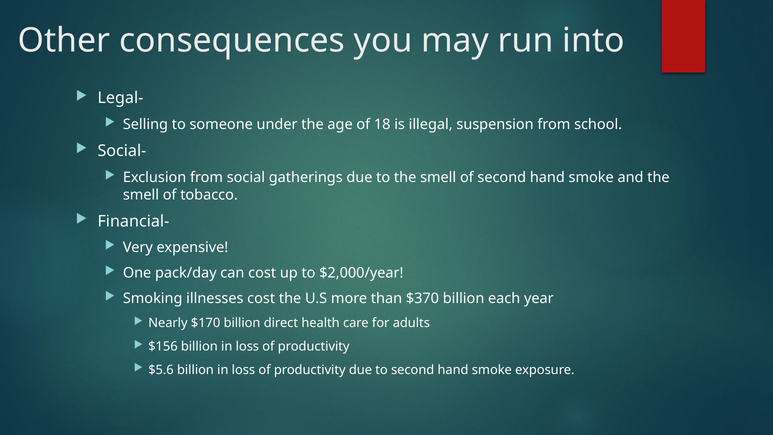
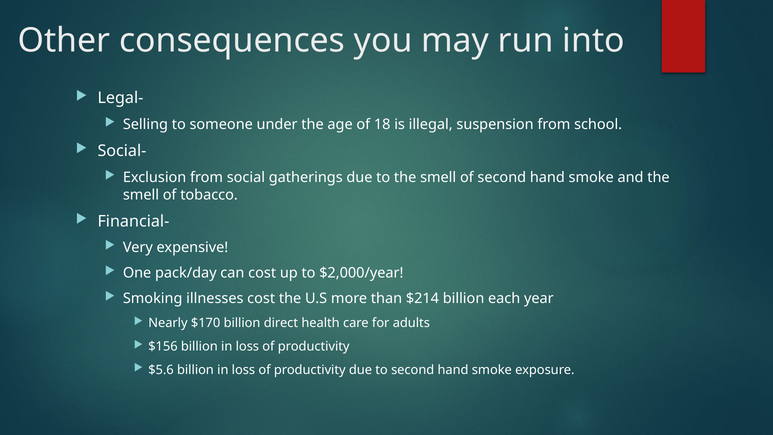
$370: $370 -> $214
